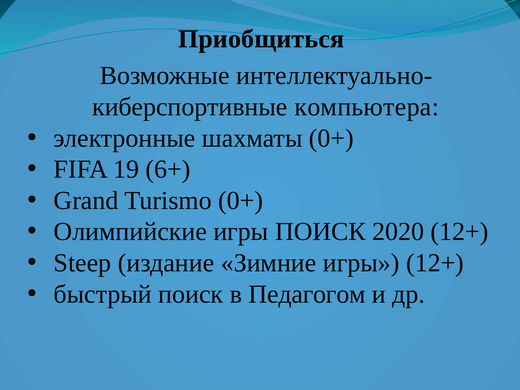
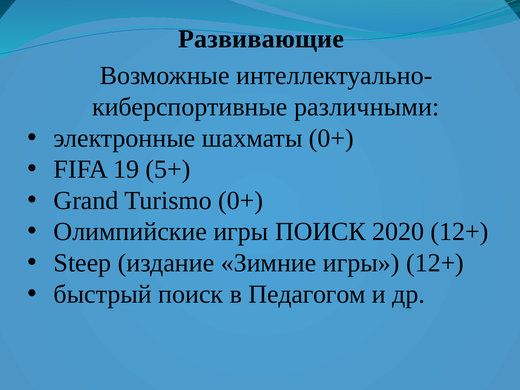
Приобщиться: Приобщиться -> Развивающие
компьютера: компьютера -> различными
6+: 6+ -> 5+
